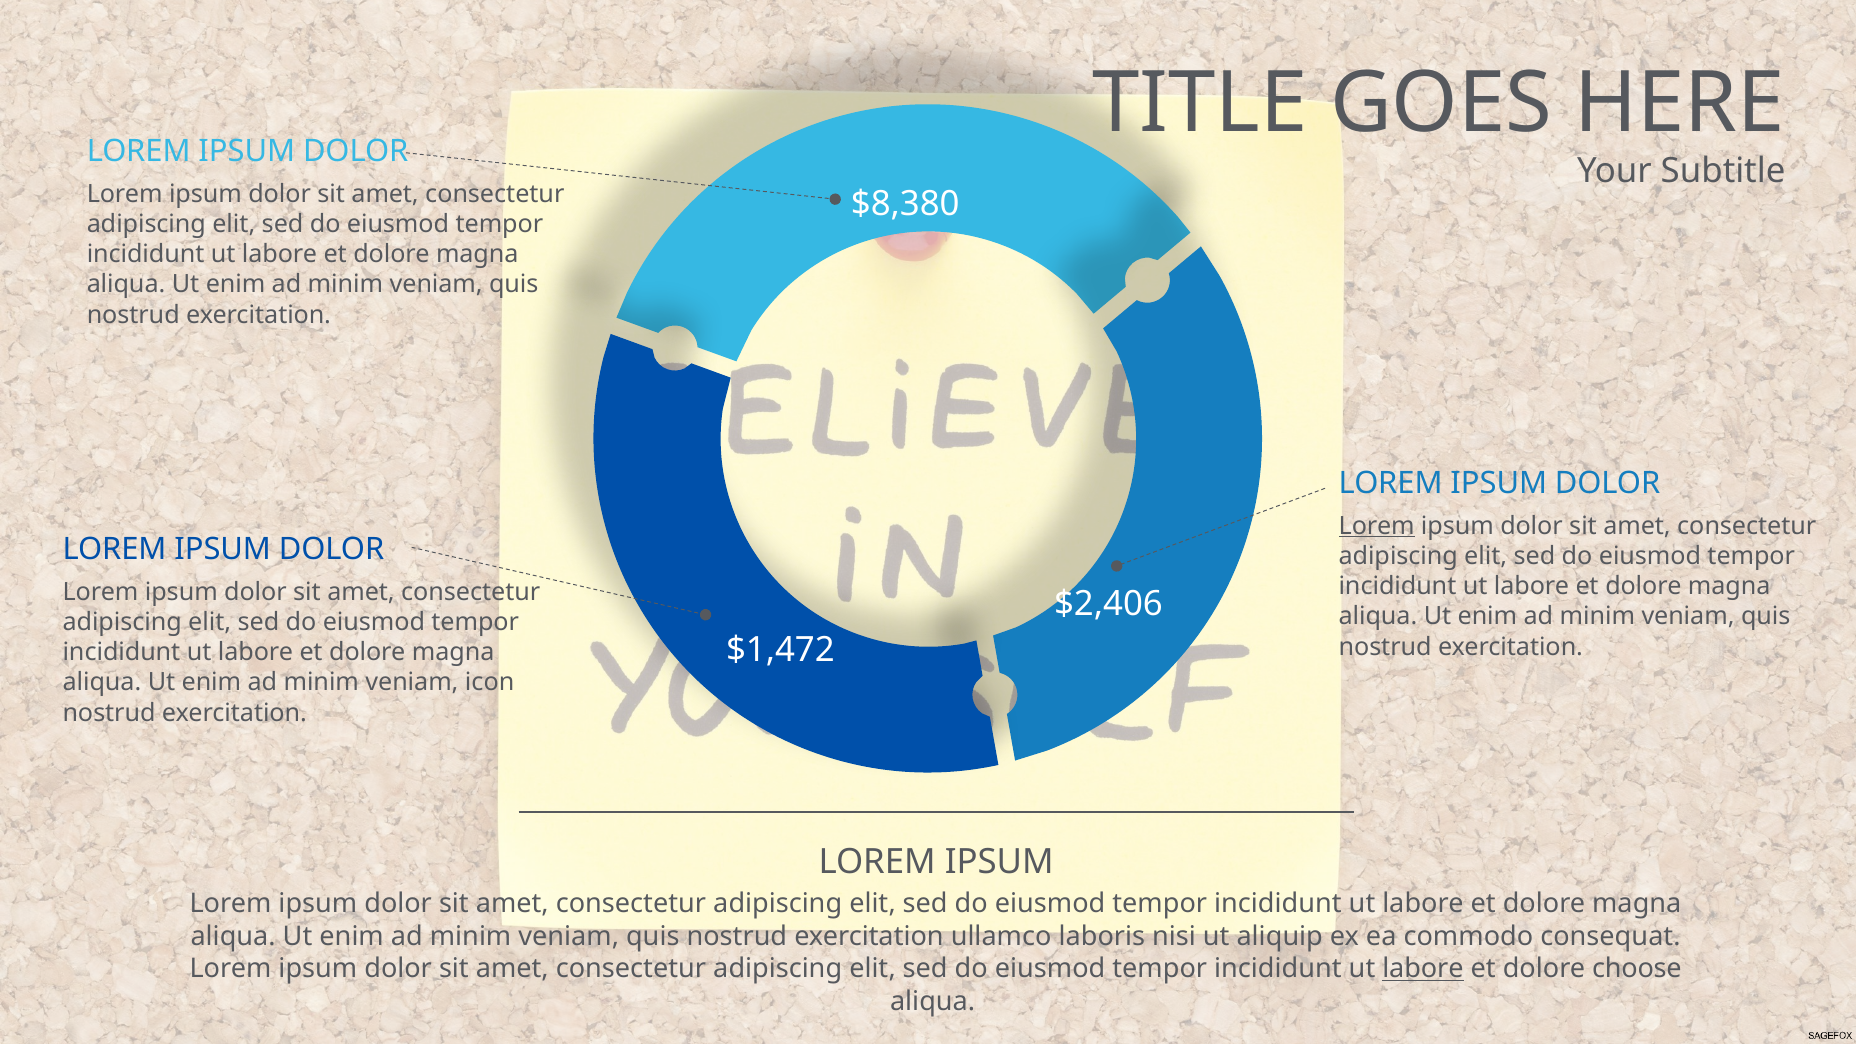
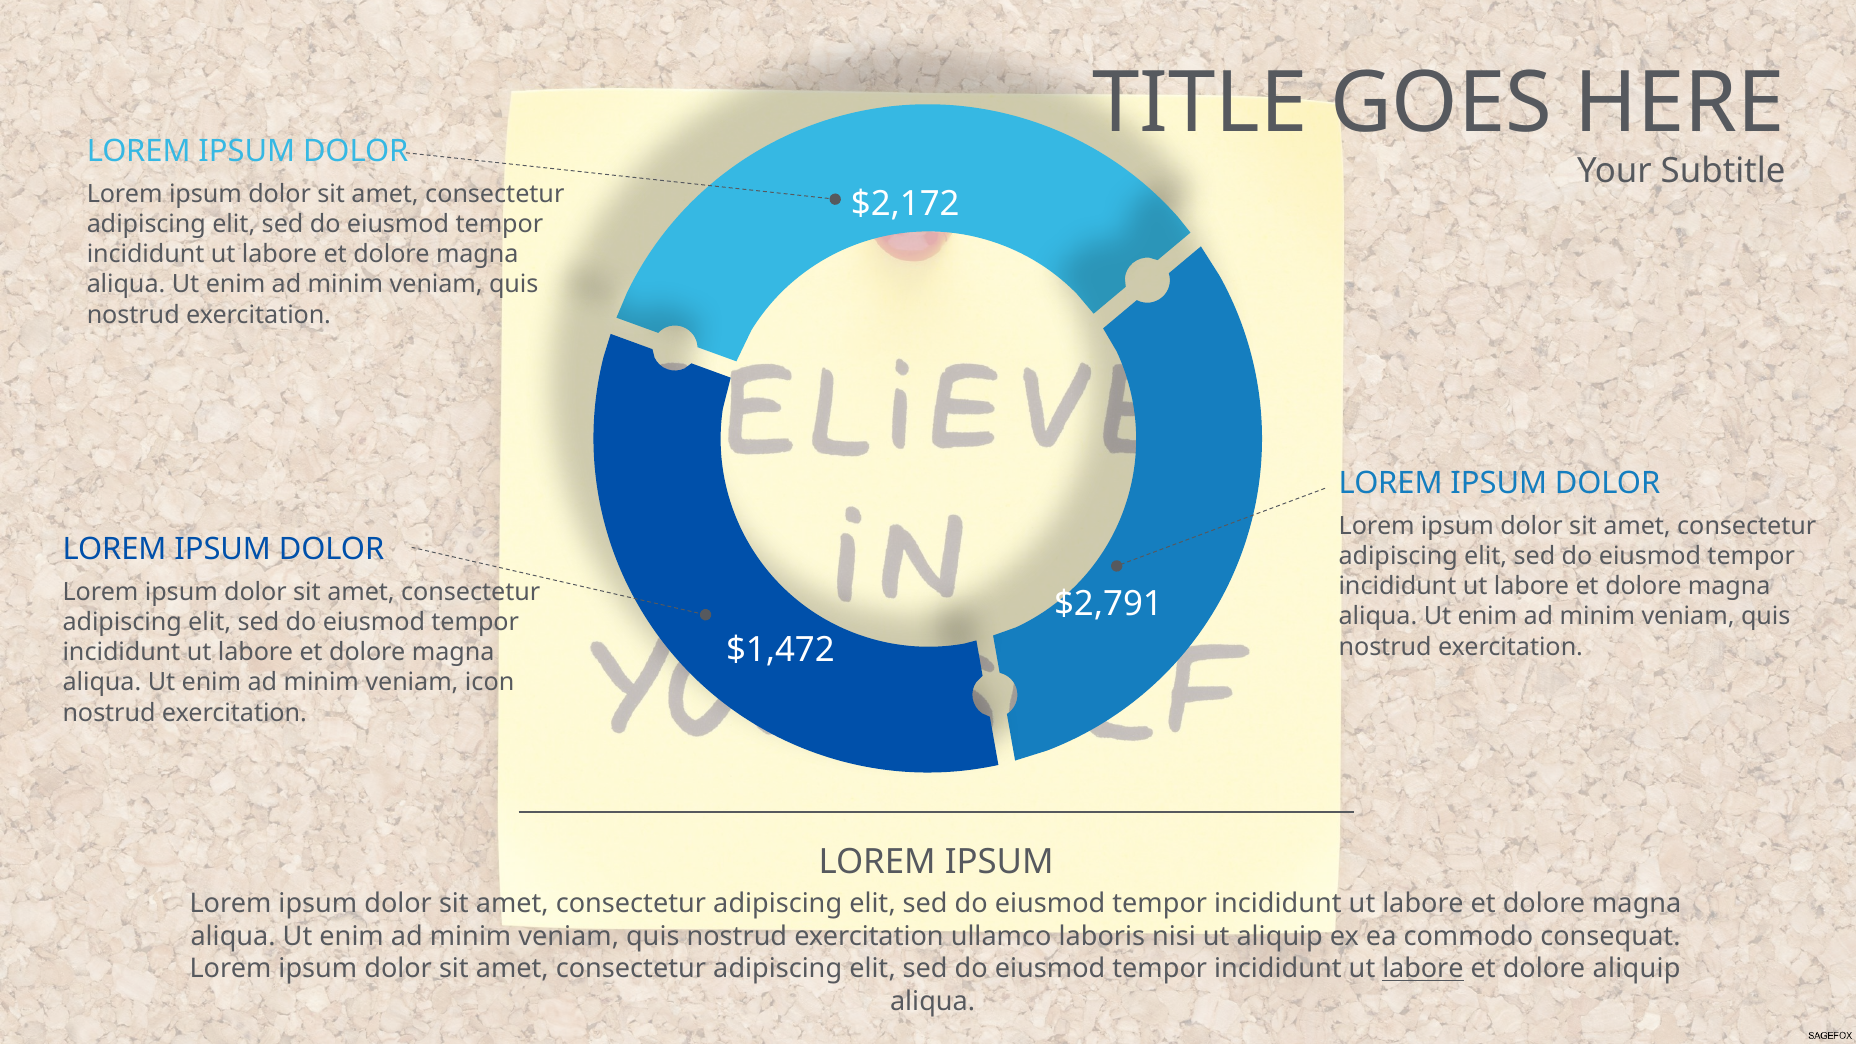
$8,380: $8,380 -> $2,172
Lorem at (1377, 526) underline: present -> none
$2,406: $2,406 -> $2,791
dolore choose: choose -> aliquip
